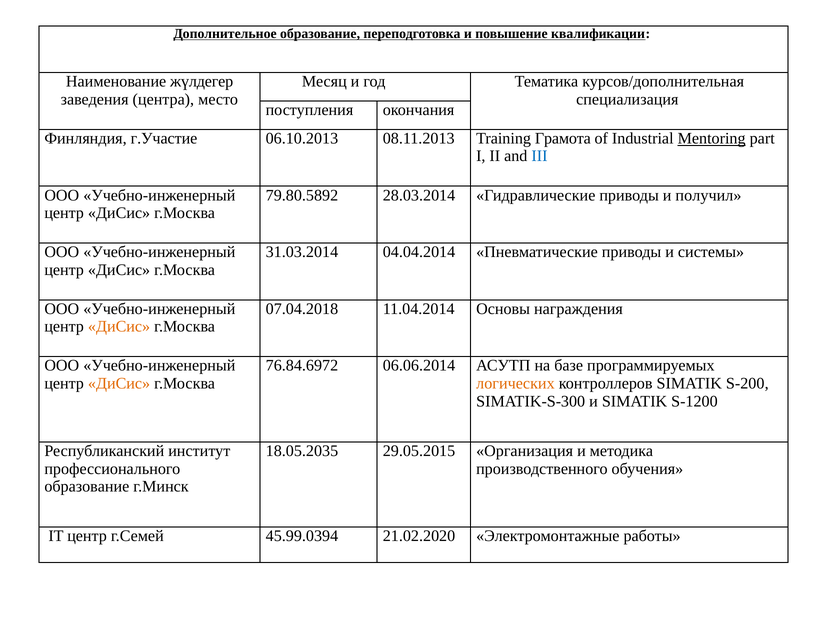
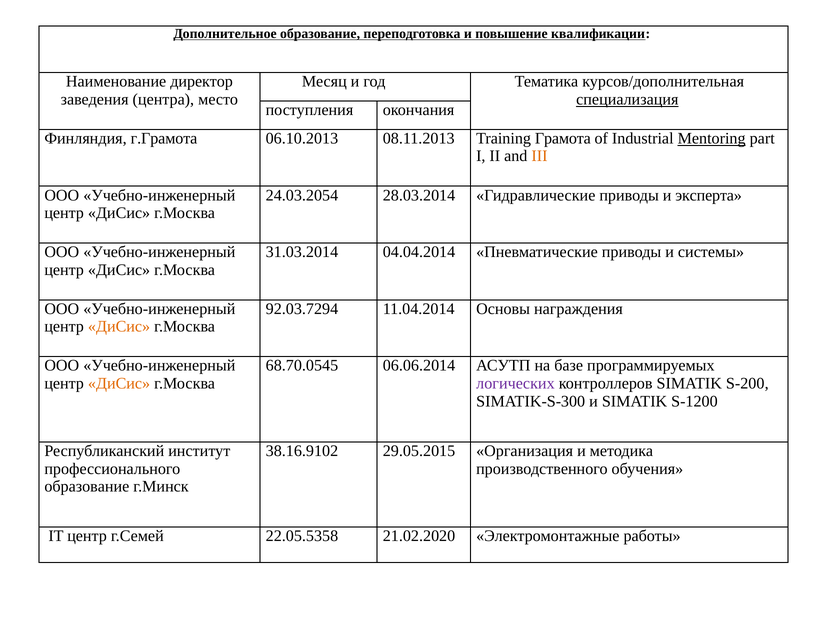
жүлдегер: жүлдегер -> директор
специализация underline: none -> present
г.Участие: г.Участие -> г.Грамота
III colour: blue -> orange
79.80.5892: 79.80.5892 -> 24.03.2054
получил: получил -> эксперта
07.04.2018: 07.04.2018 -> 92.03.7294
76.84.6972: 76.84.6972 -> 68.70.0545
логических colour: orange -> purple
18.05.2035: 18.05.2035 -> 38.16.9102
45.99.0394: 45.99.0394 -> 22.05.5358
